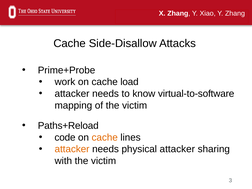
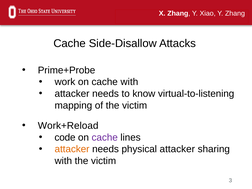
cache load: load -> with
virtual-to-software: virtual-to-software -> virtual-to-listening
Paths+Reload: Paths+Reload -> Work+Reload
cache at (105, 137) colour: orange -> purple
